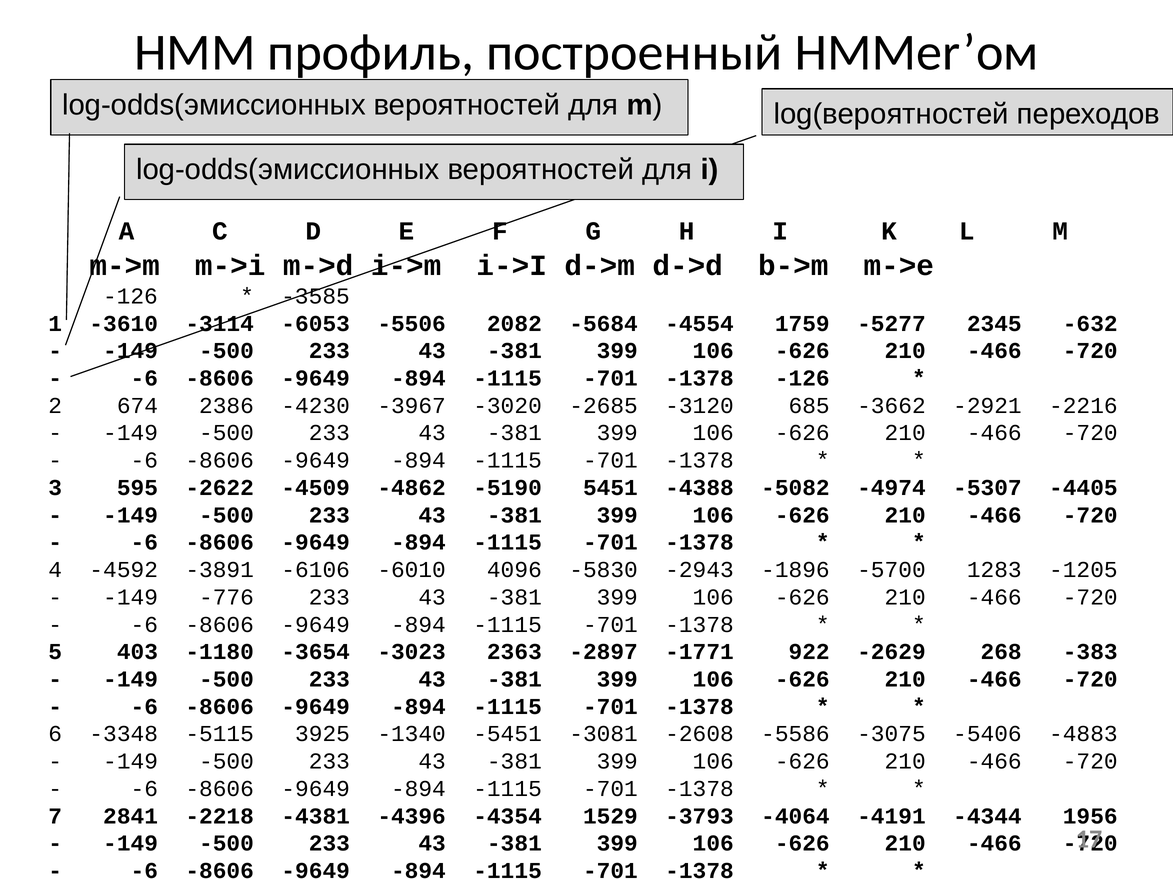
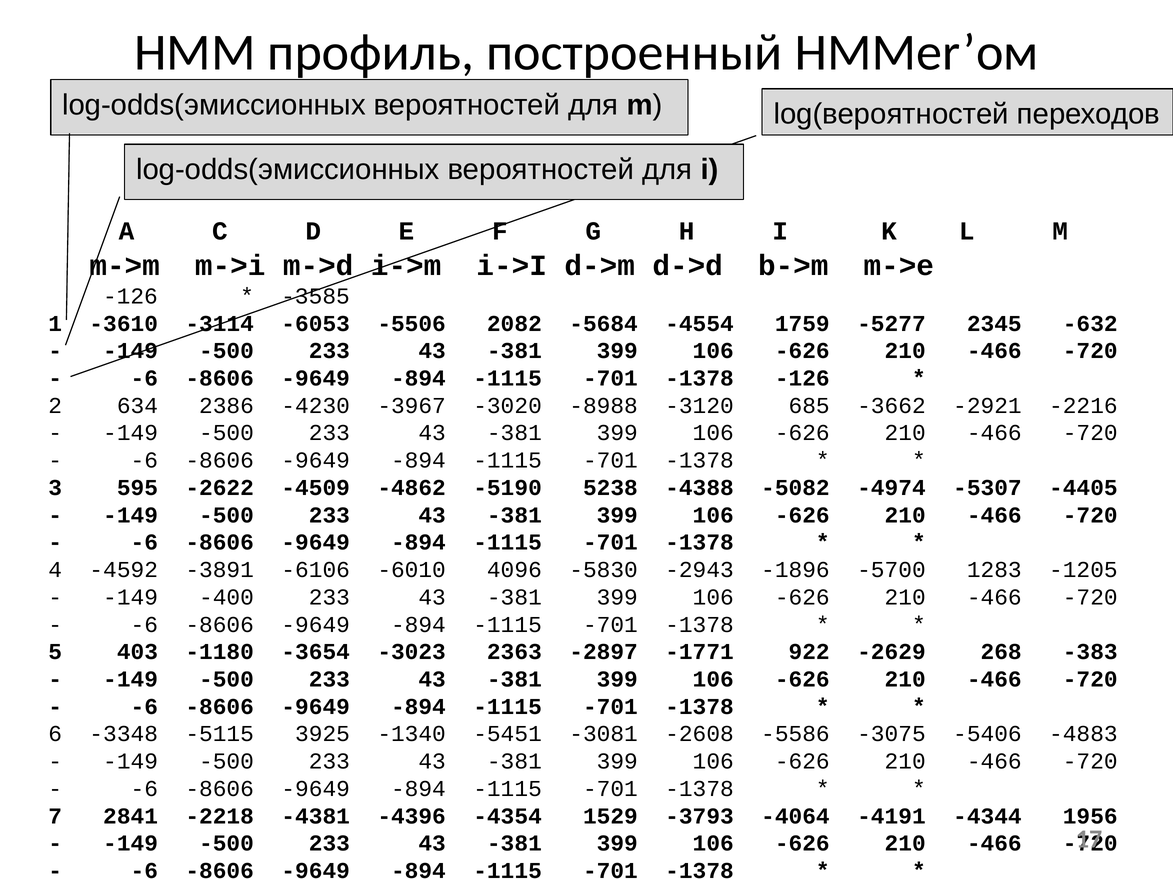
674: 674 -> 634
-2685: -2685 -> -8988
5451: 5451 -> 5238
-776: -776 -> -400
